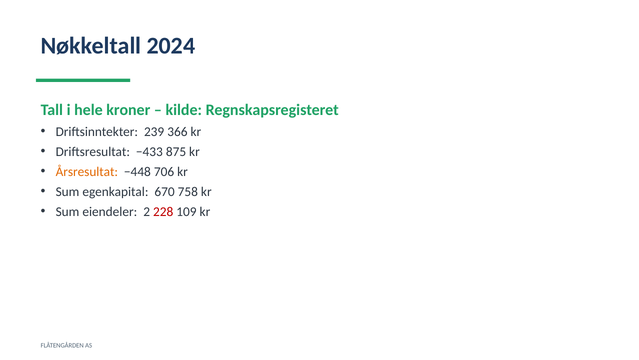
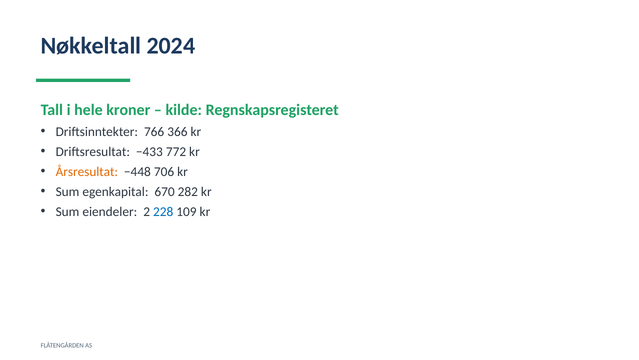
239: 239 -> 766
875: 875 -> 772
758: 758 -> 282
228 colour: red -> blue
